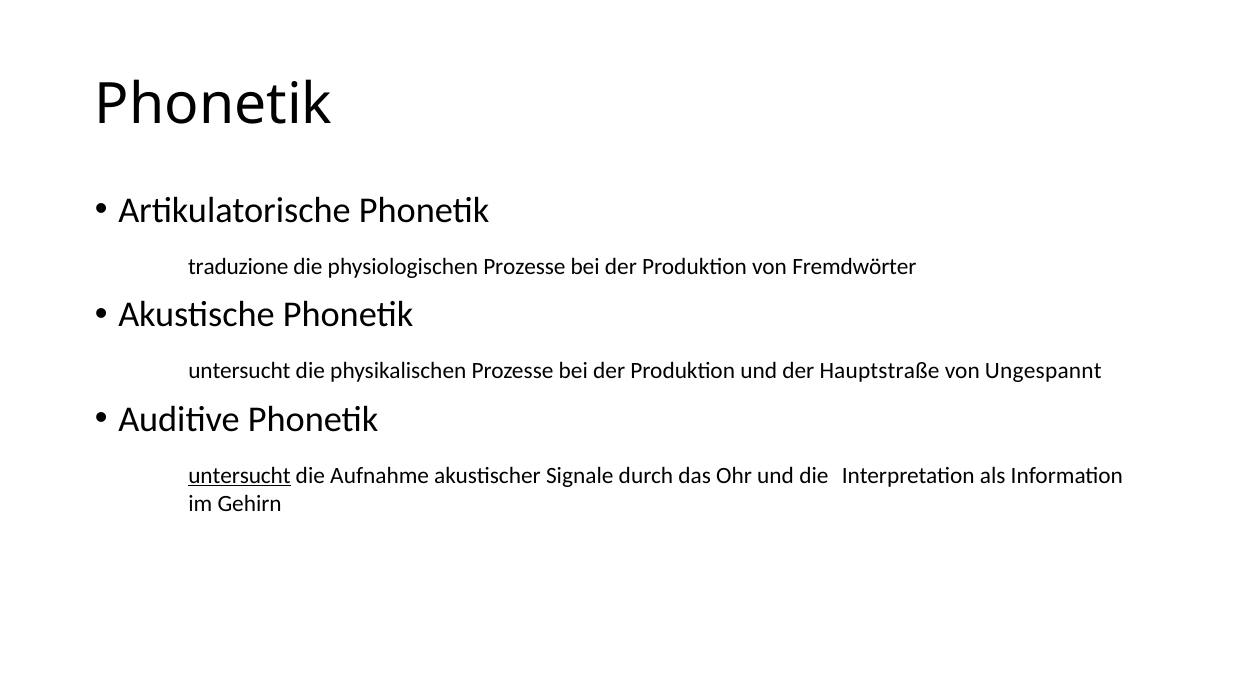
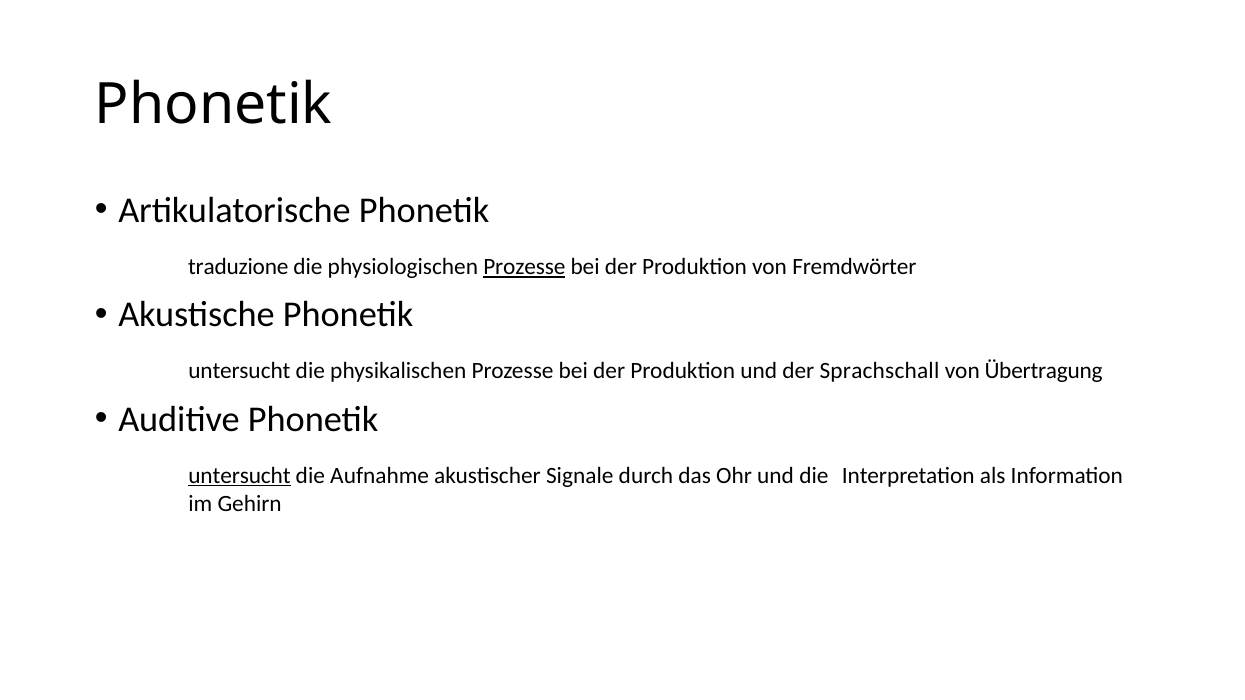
Prozesse at (524, 267) underline: none -> present
Hauptstraße: Hauptstraße -> Sprachschall
Ungespannt: Ungespannt -> Übertragung
